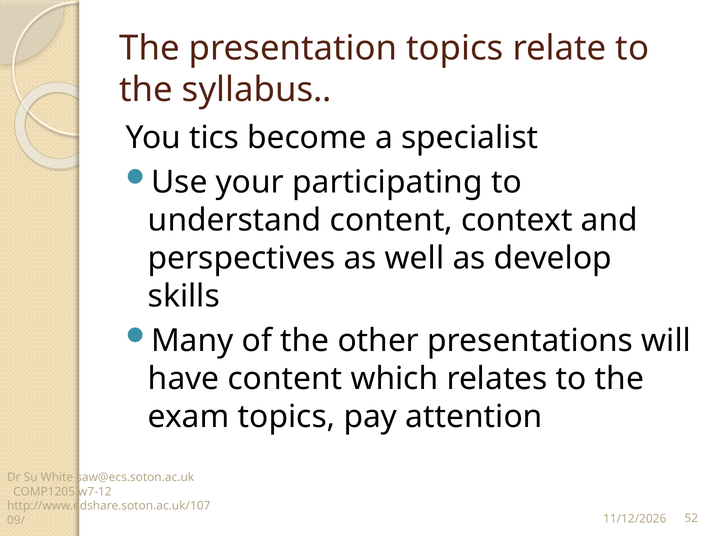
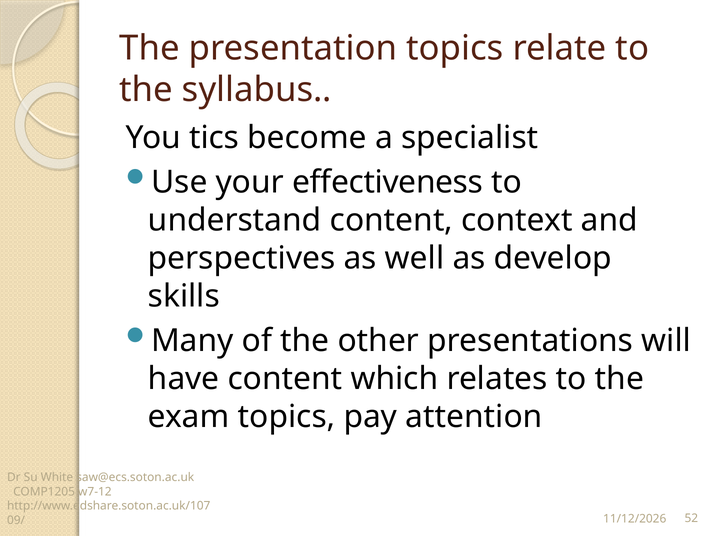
participating: participating -> effectiveness
